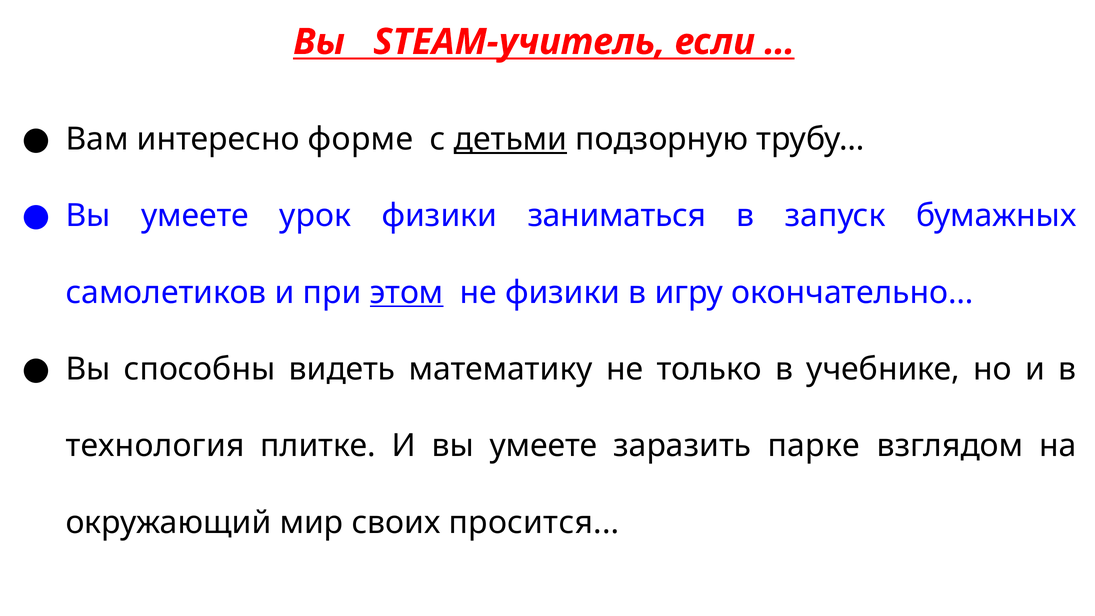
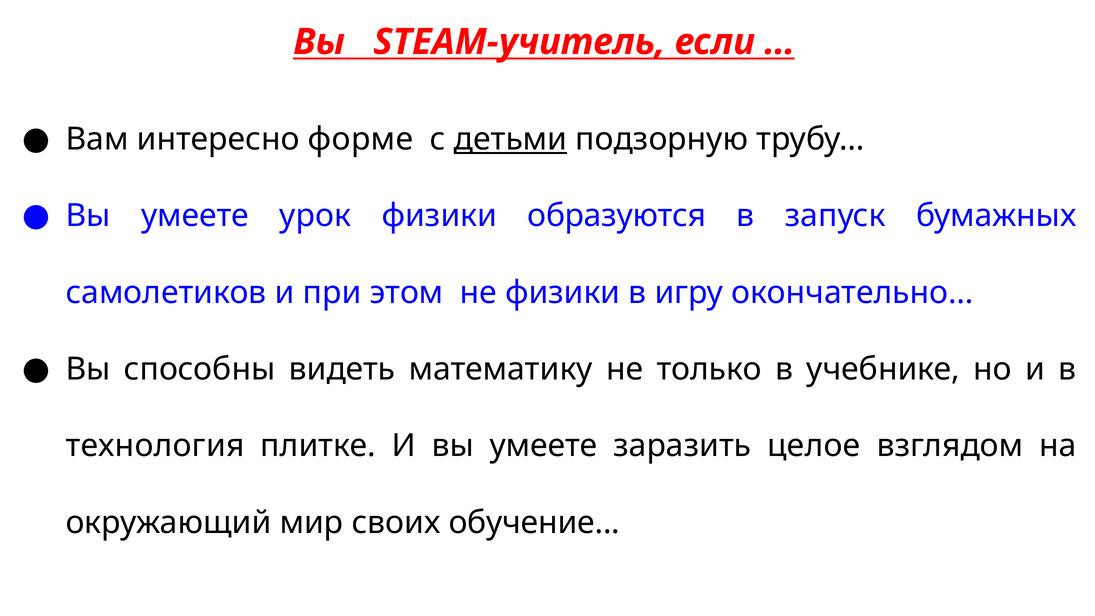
заниматься: заниматься -> образуются
этом underline: present -> none
парке: парке -> целое
просится: просится -> обучение
